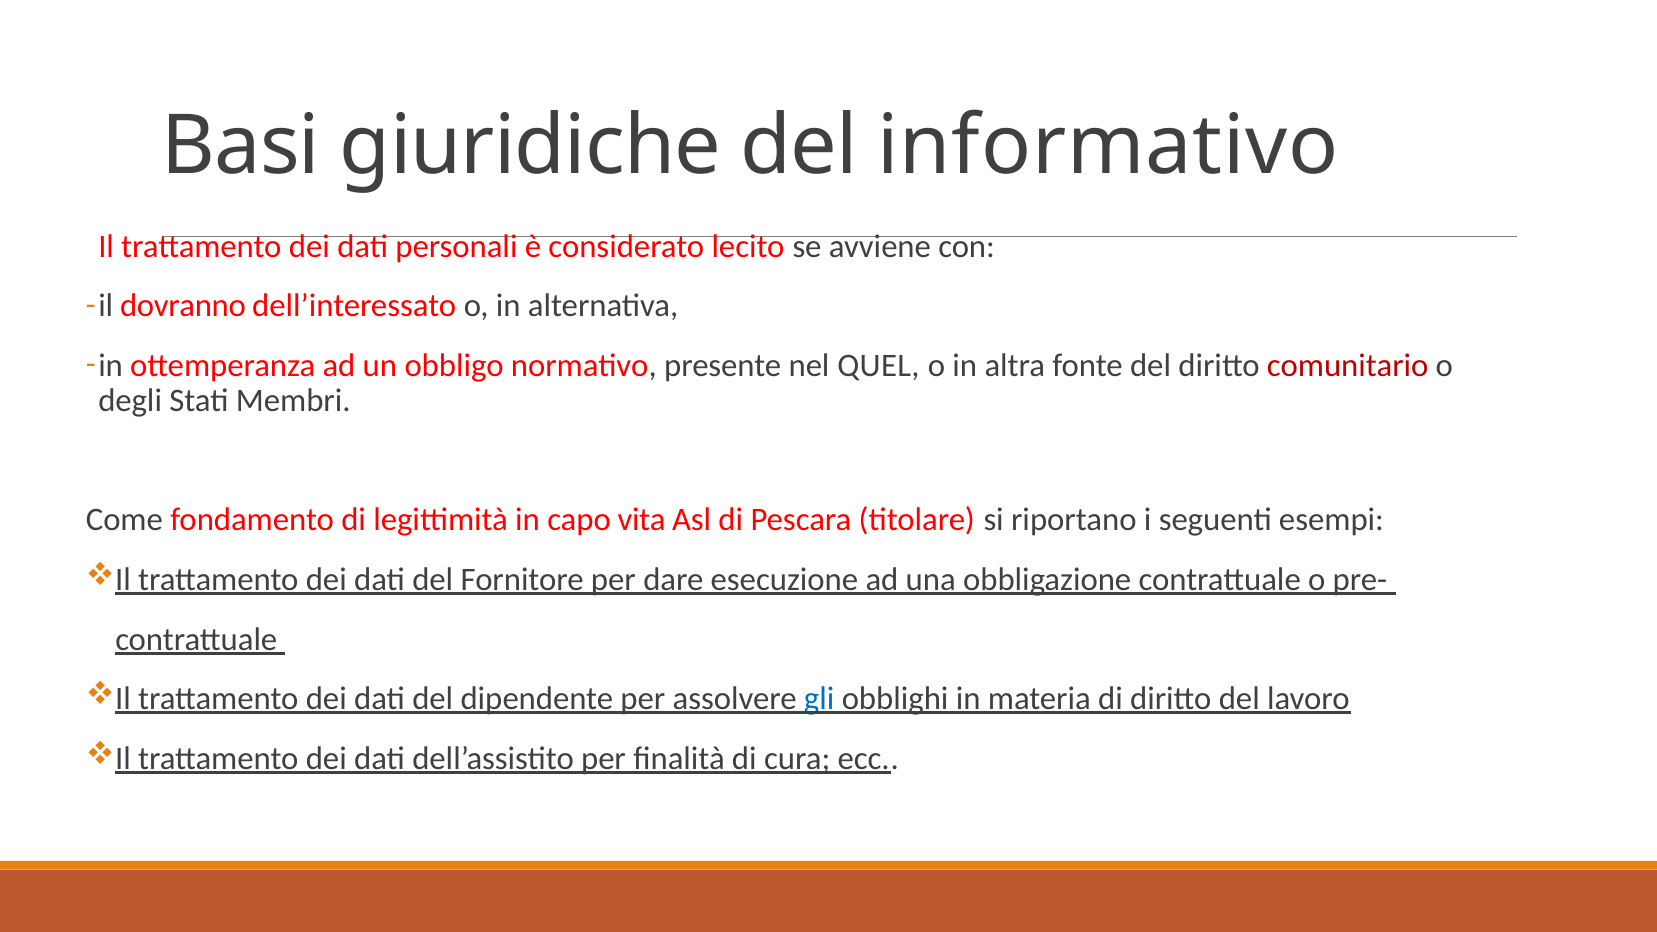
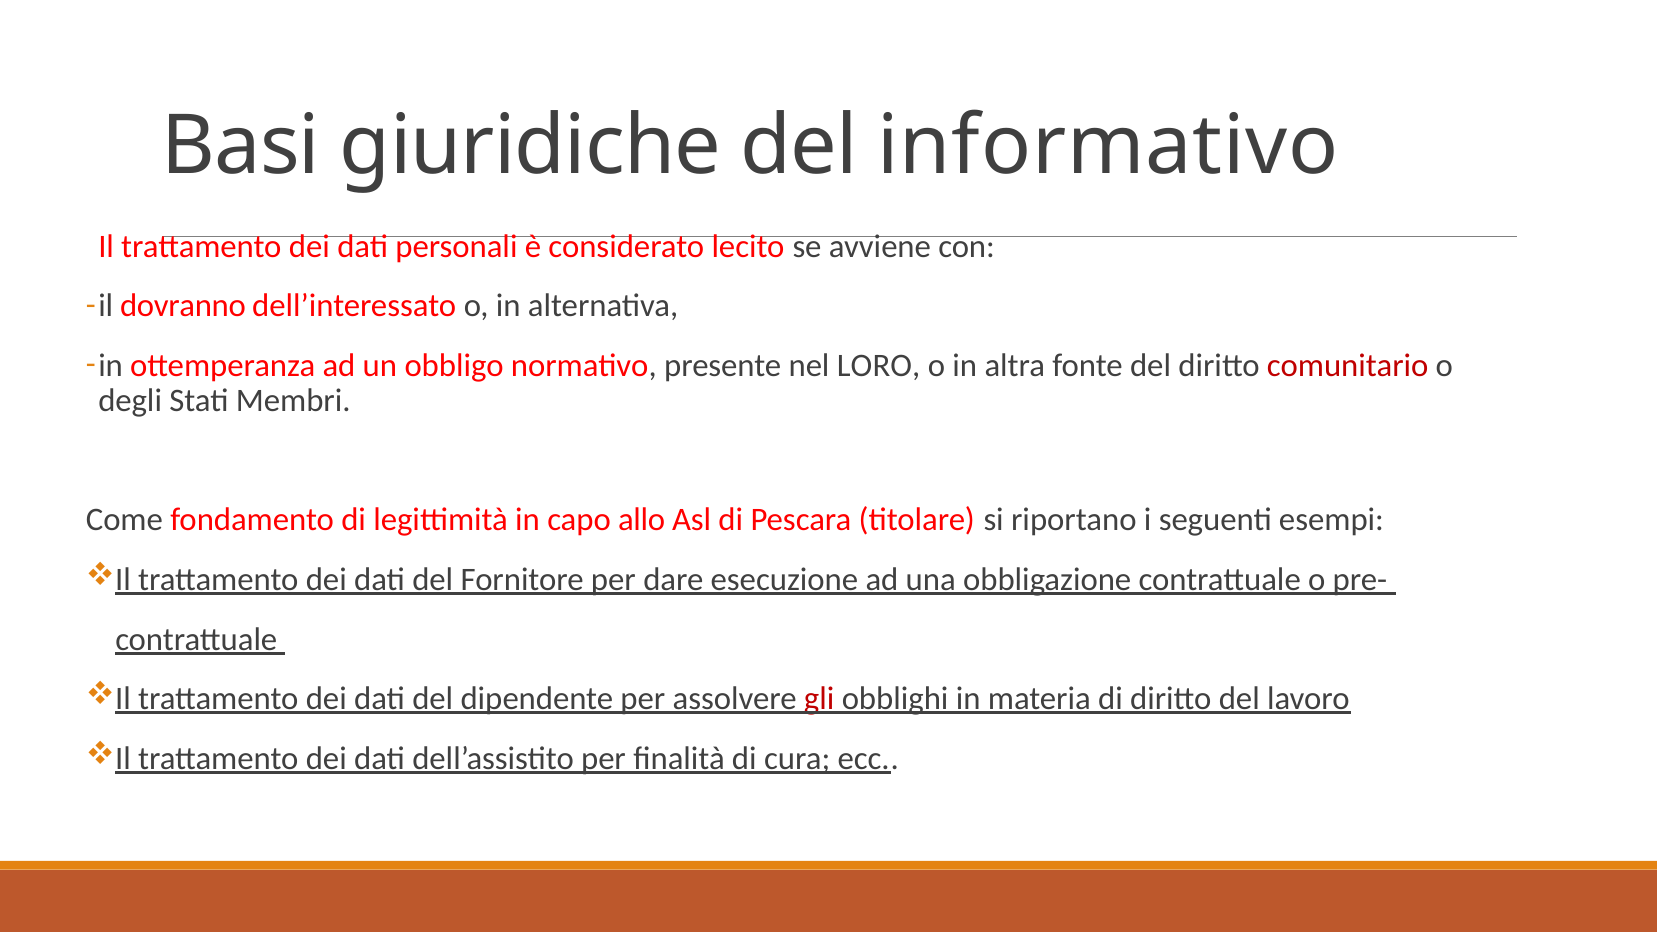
QUEL: QUEL -> LORO
vita: vita -> allo
gli colour: blue -> red
